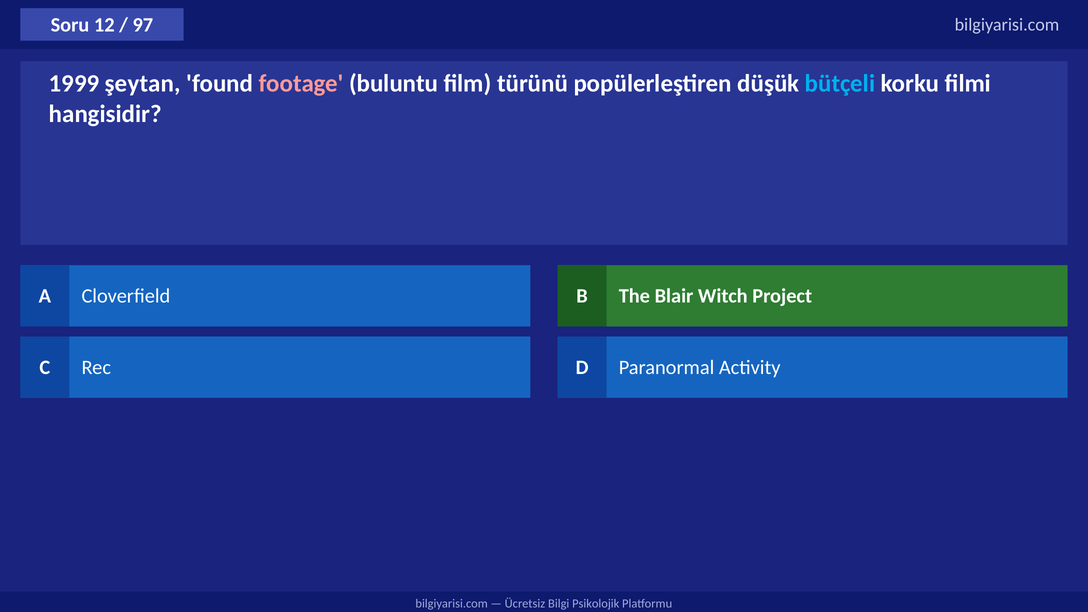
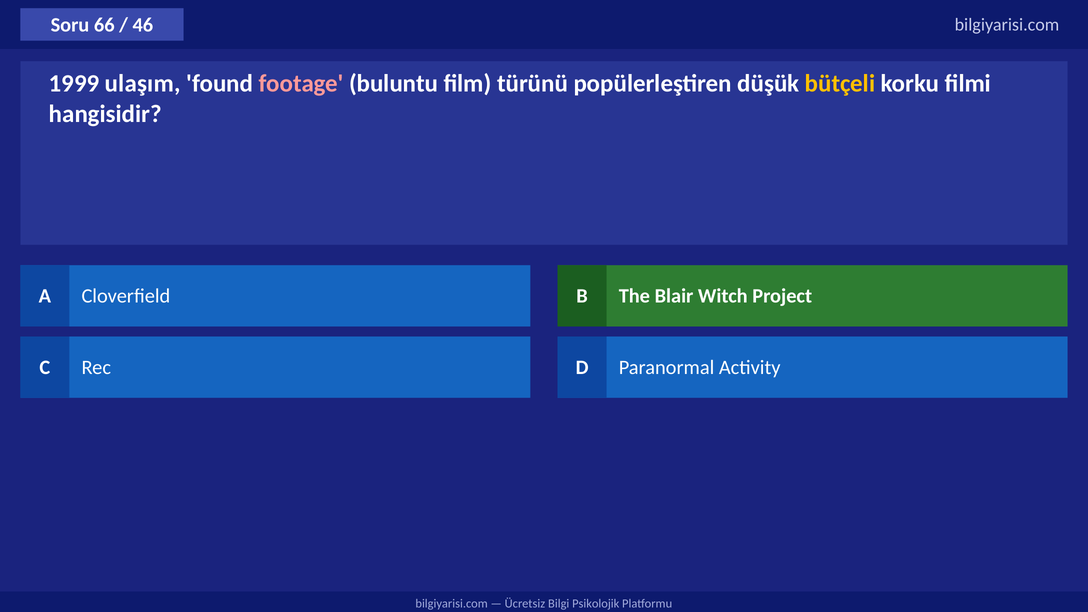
12: 12 -> 66
97: 97 -> 46
şeytan: şeytan -> ulaşım
bütçeli colour: light blue -> yellow
